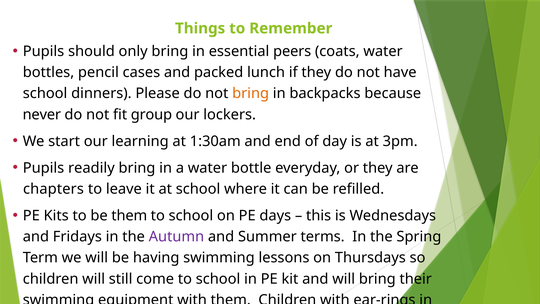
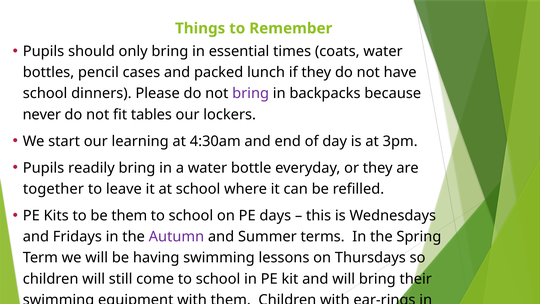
peers: peers -> times
bring at (251, 93) colour: orange -> purple
group: group -> tables
1:30am: 1:30am -> 4:30am
chapters: chapters -> together
